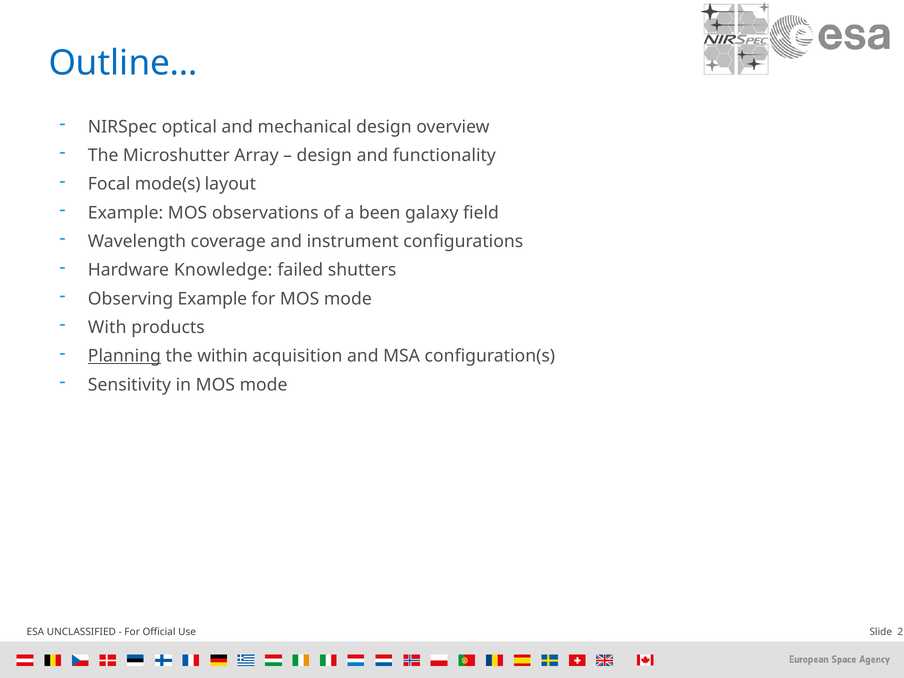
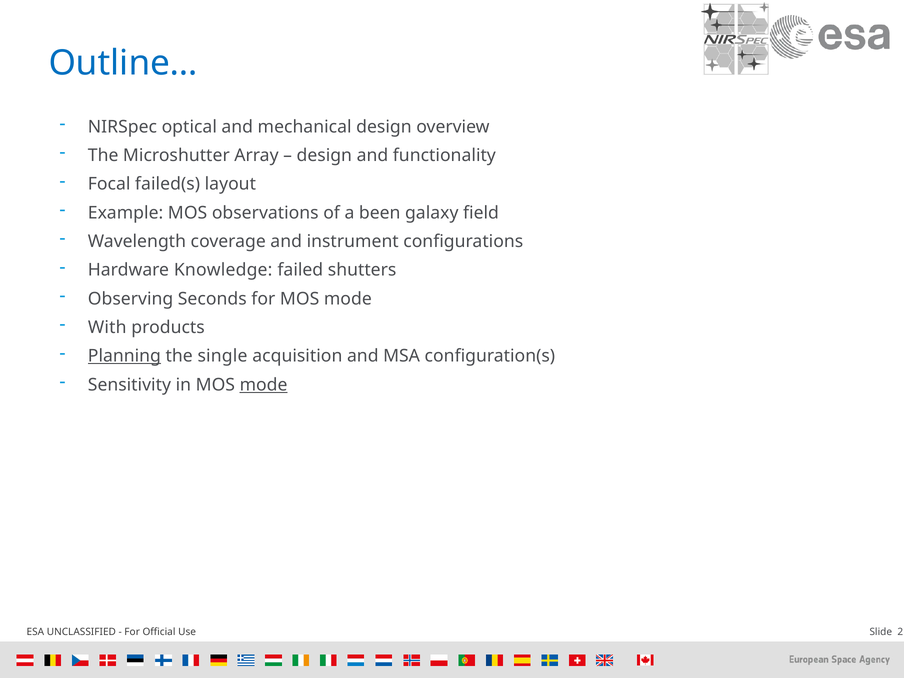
mode(s: mode(s -> failed(s
Observing Example: Example -> Seconds
within: within -> single
mode at (264, 385) underline: none -> present
